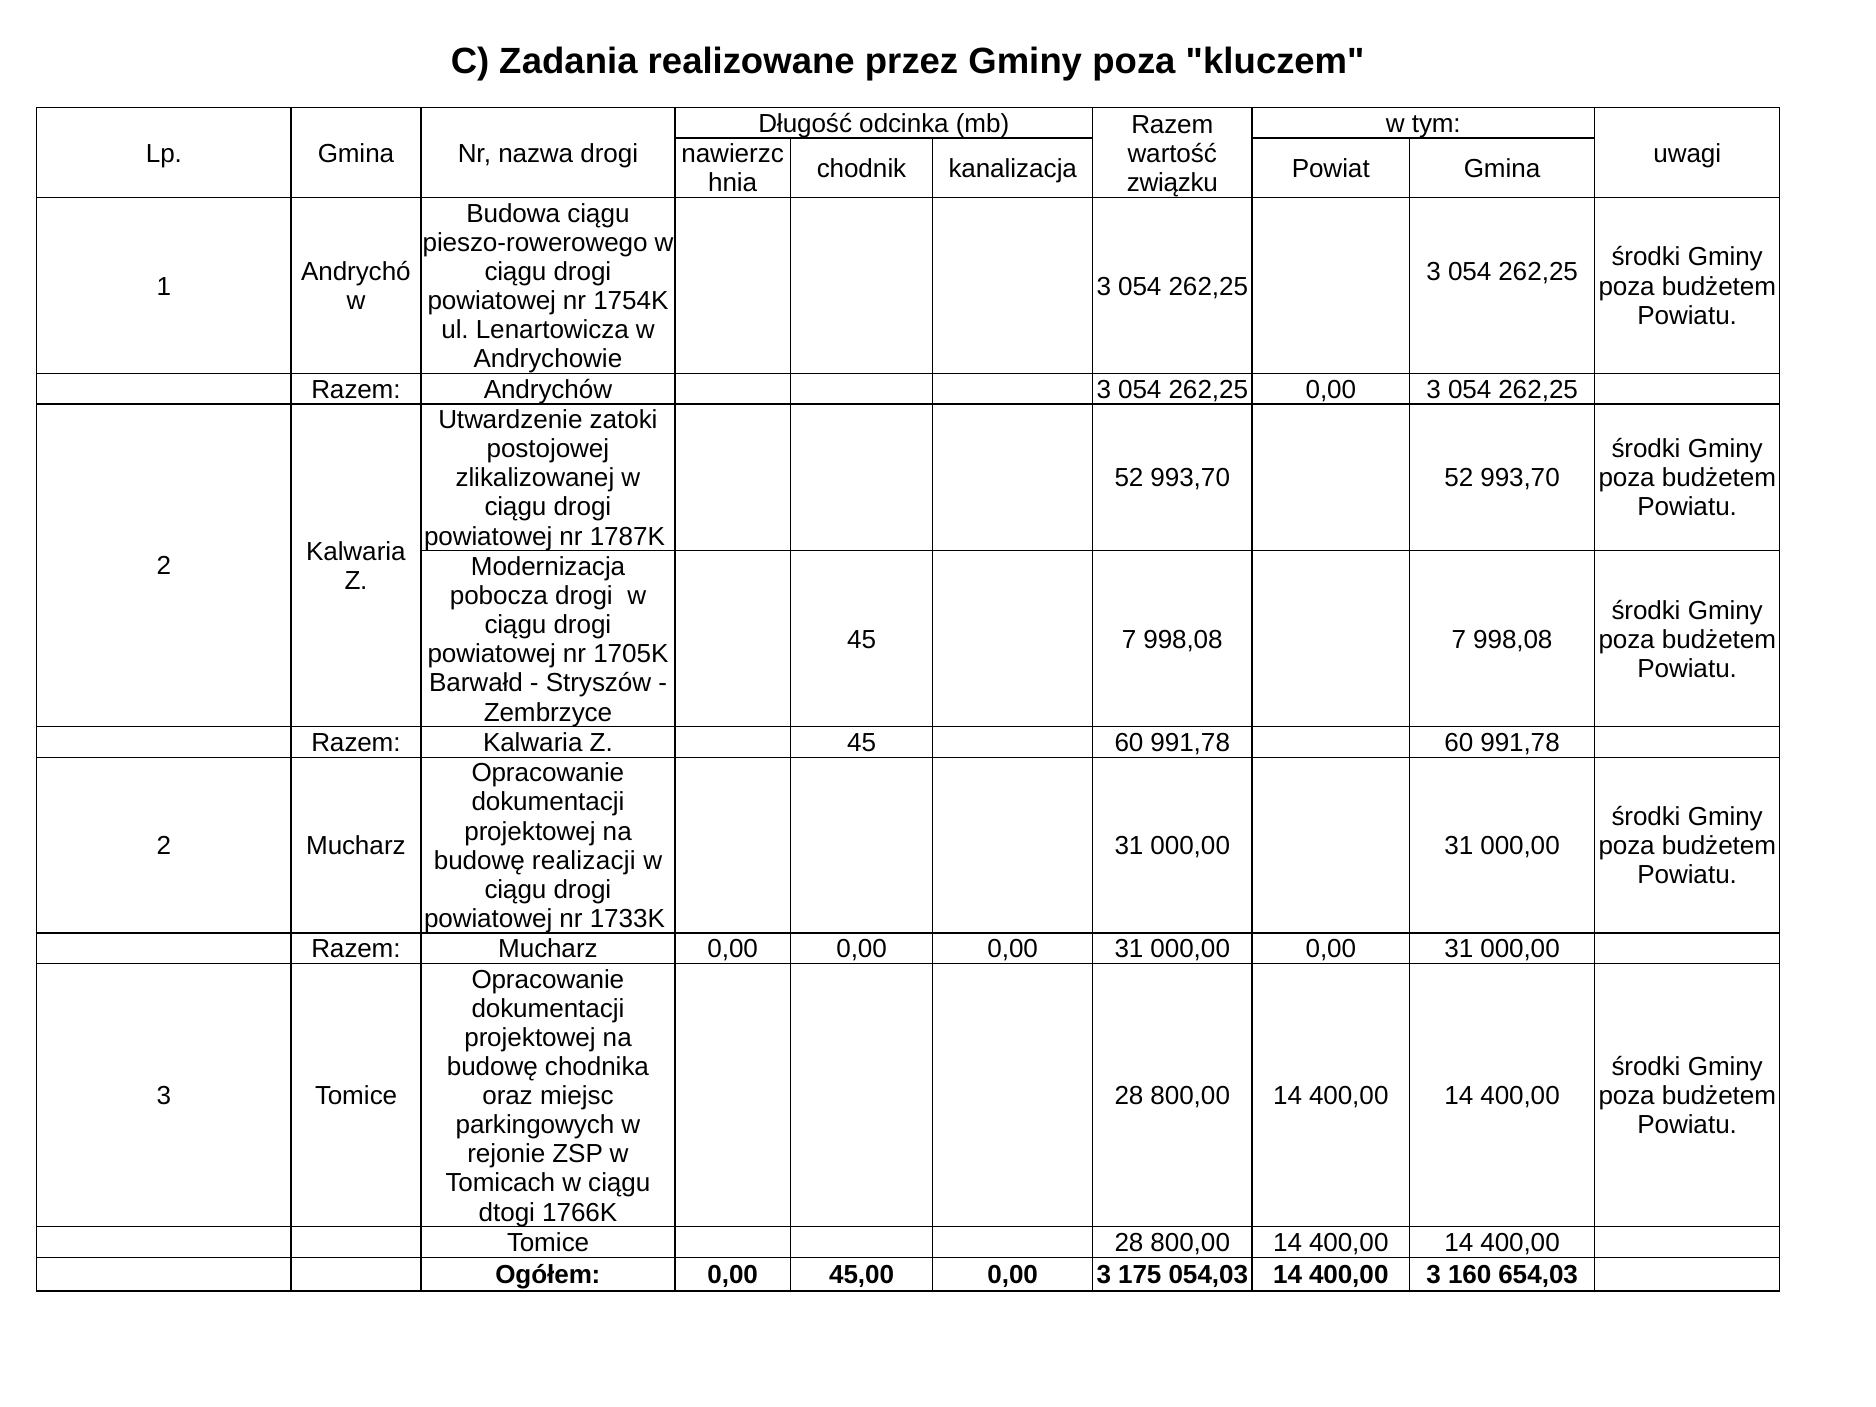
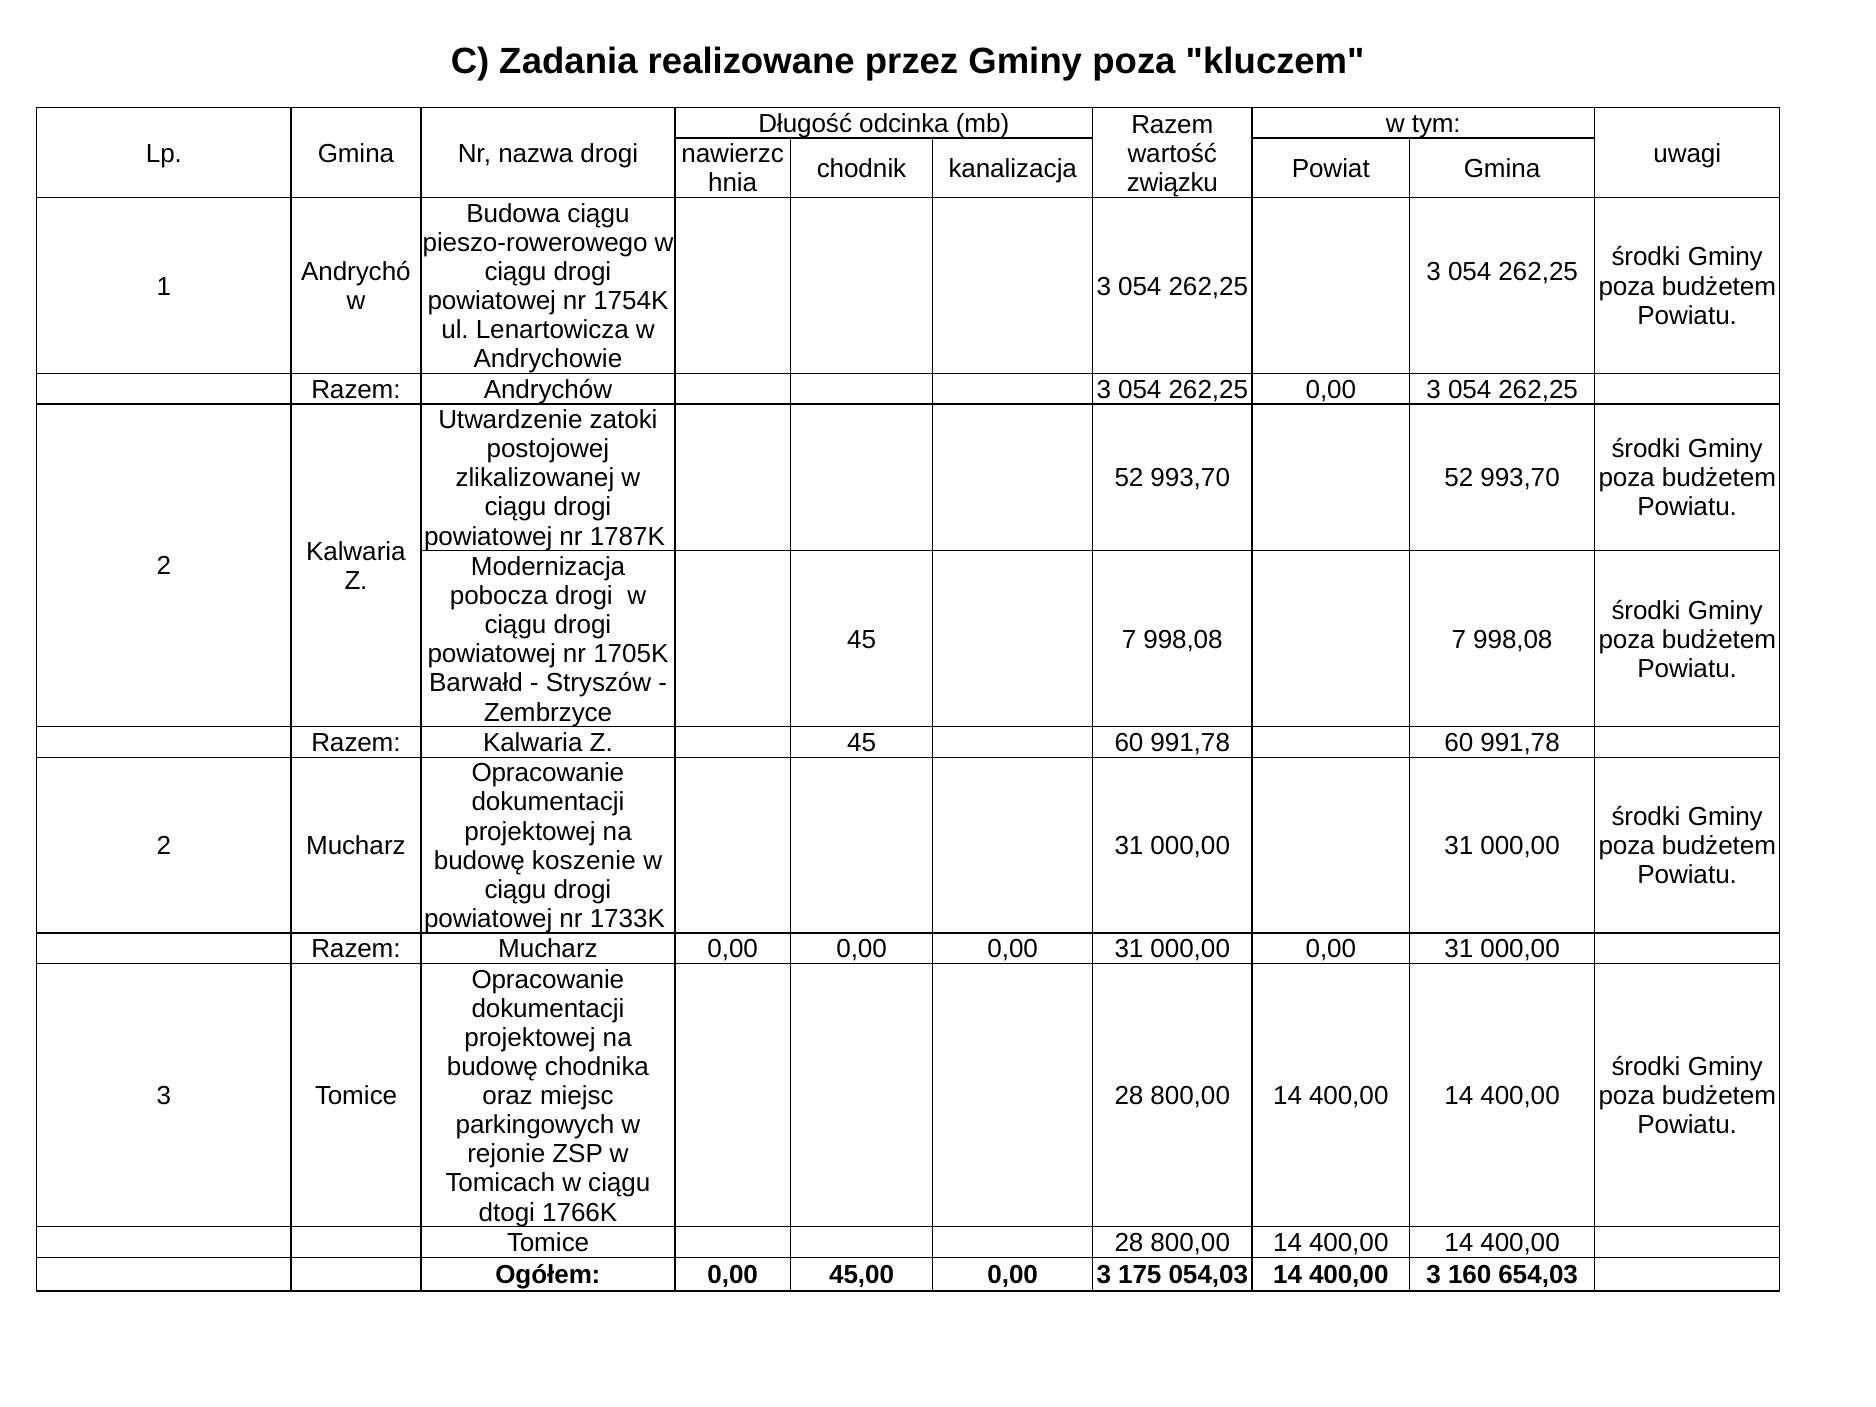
realizacji: realizacji -> koszenie
